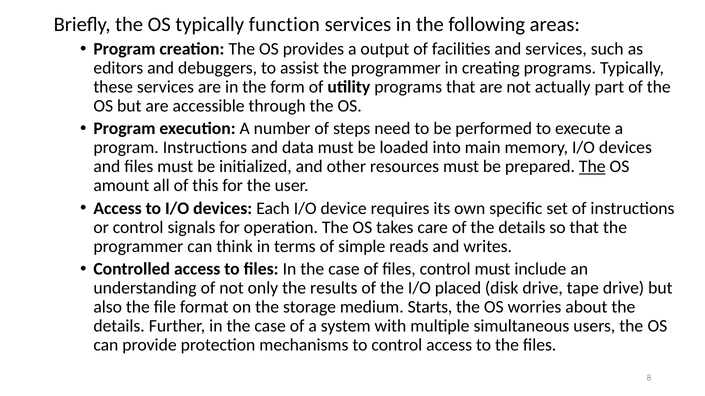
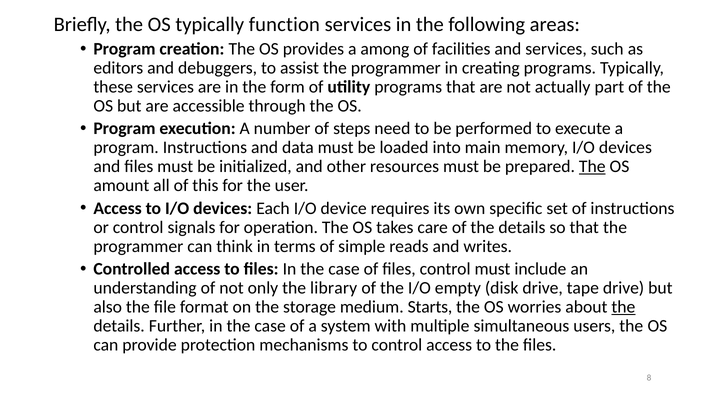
output: output -> among
results: results -> library
placed: placed -> empty
the at (623, 307) underline: none -> present
